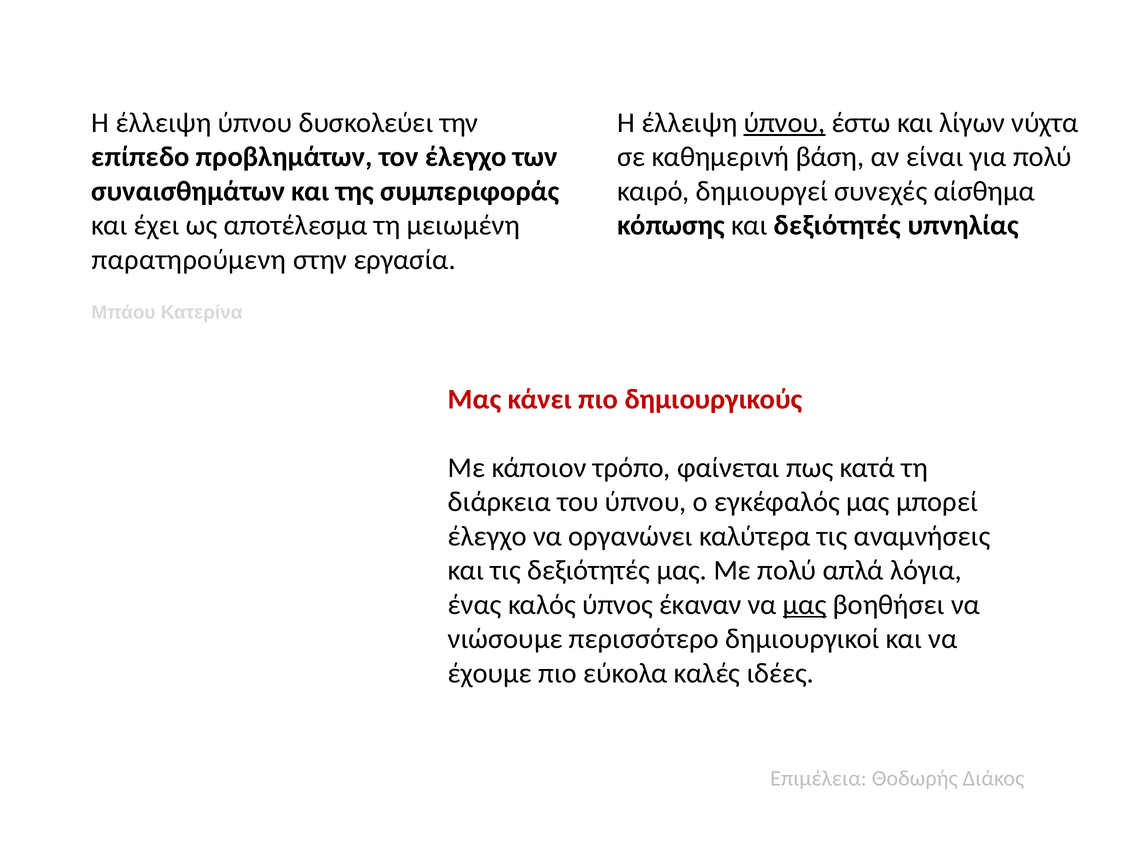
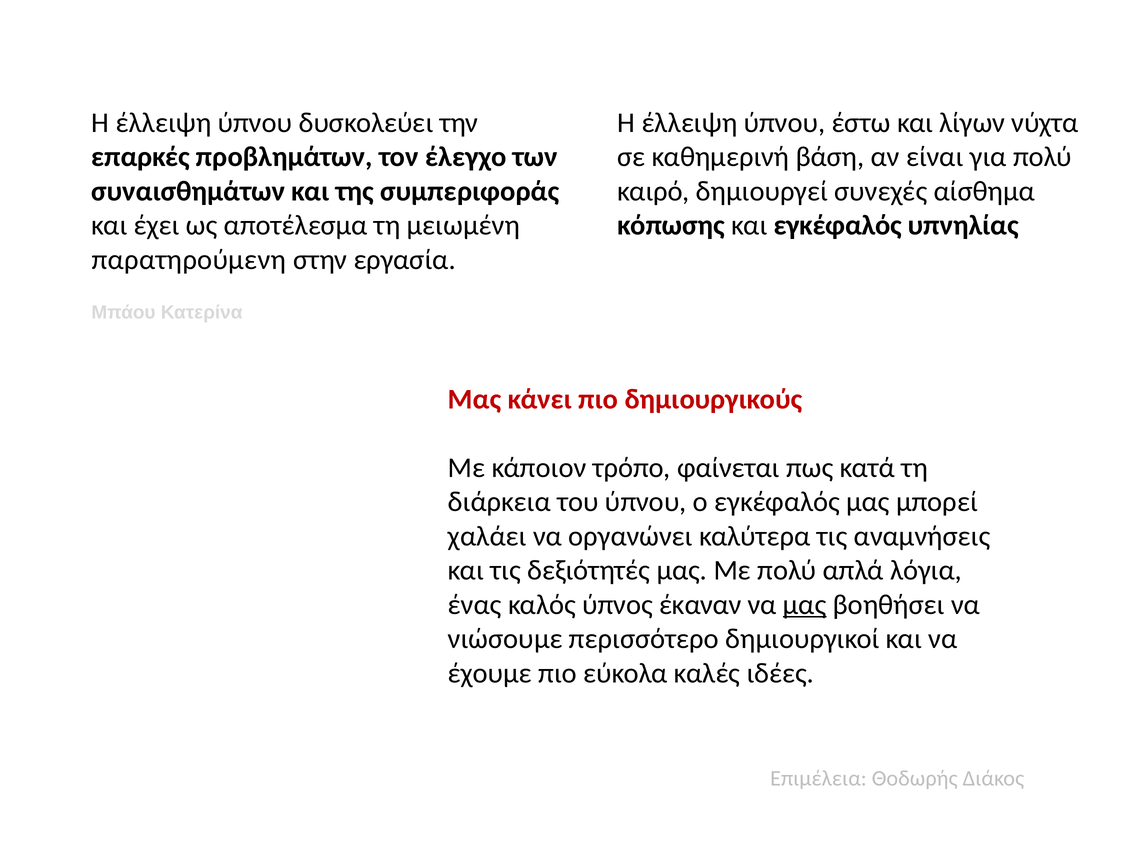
ύπνου at (785, 123) underline: present -> none
επίπεδο: επίπεδο -> επαρκές
και δεξιότητές: δεξιότητές -> εγκέφαλός
έλεγχο at (487, 536): έλεγχο -> χαλάει
